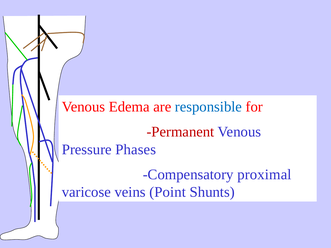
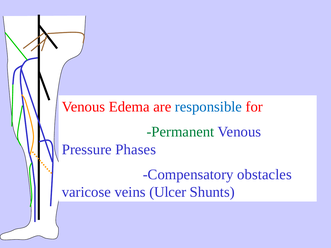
Permanent colour: red -> green
proximal: proximal -> obstacles
Point: Point -> Ulcer
